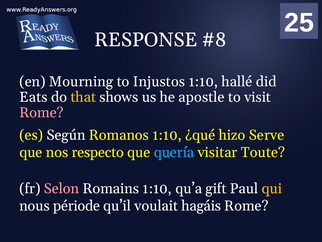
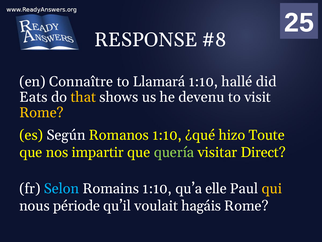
Mourning: Mourning -> Connaître
Injustos: Injustos -> Llamará
apostle: apostle -> devenu
Rome at (41, 112) colour: pink -> yellow
Serve: Serve -> Toute
respecto: respecto -> impartir
quería colour: light blue -> light green
Toute: Toute -> Direct
Selon colour: pink -> light blue
gift: gift -> elle
